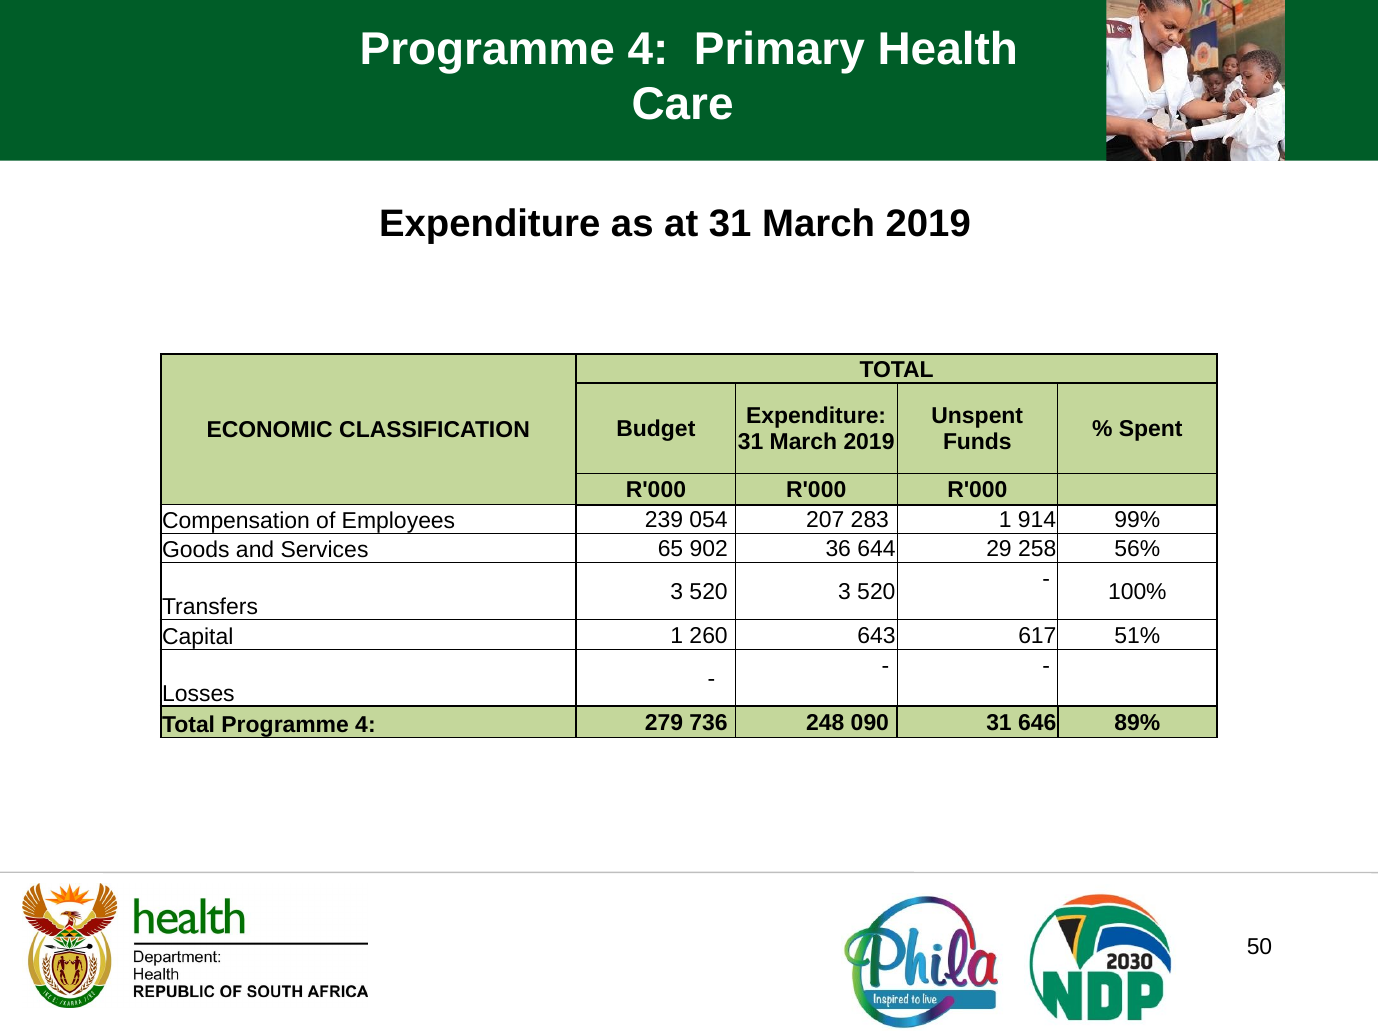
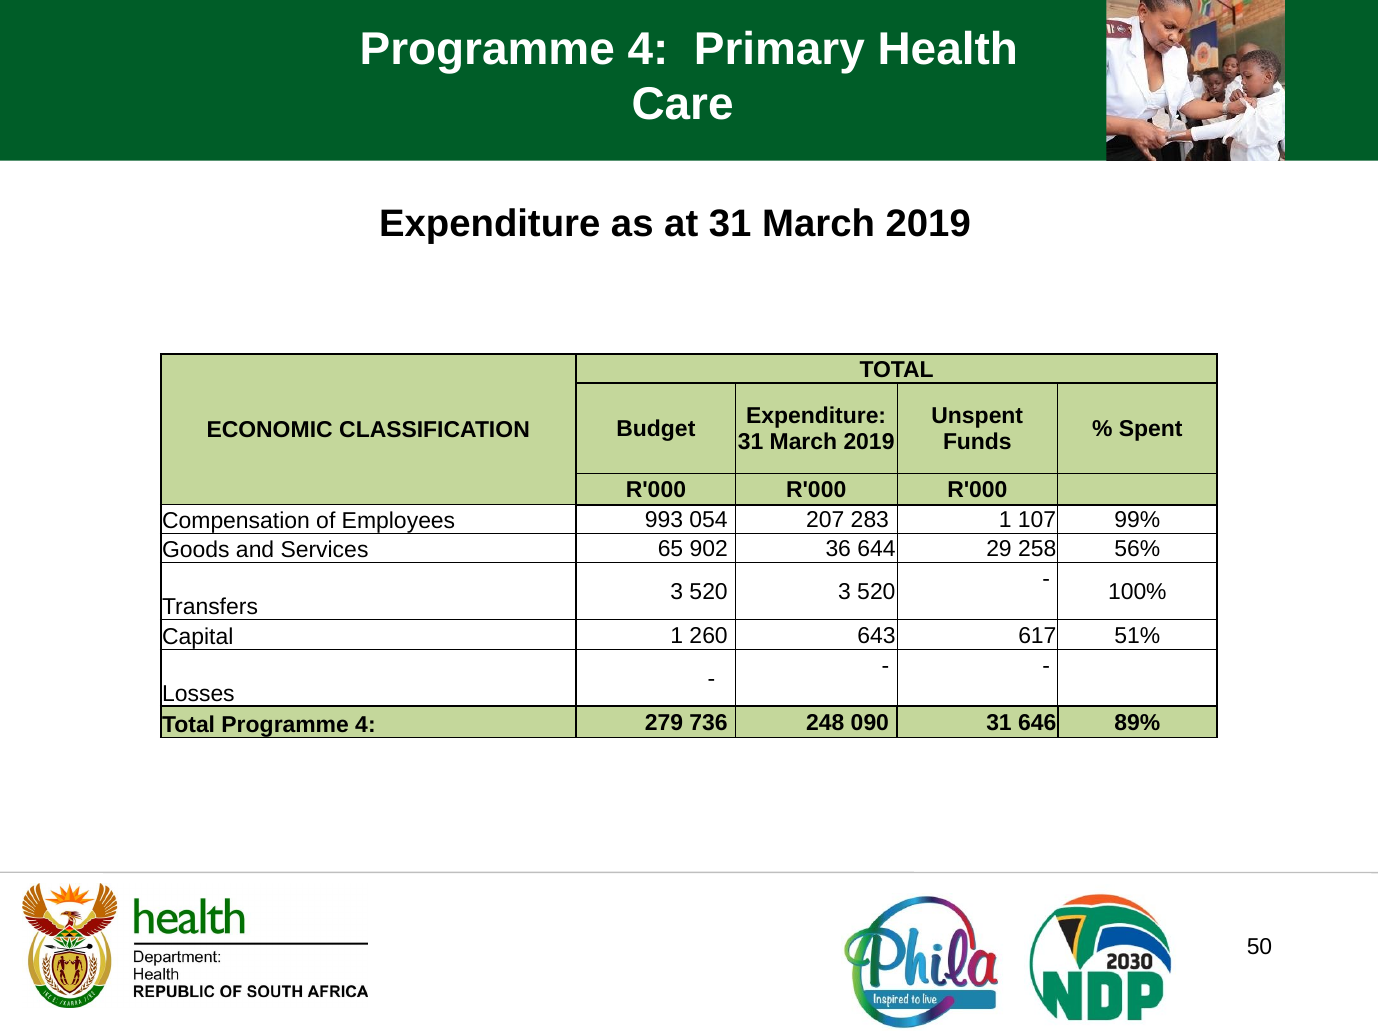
239: 239 -> 993
914: 914 -> 107
